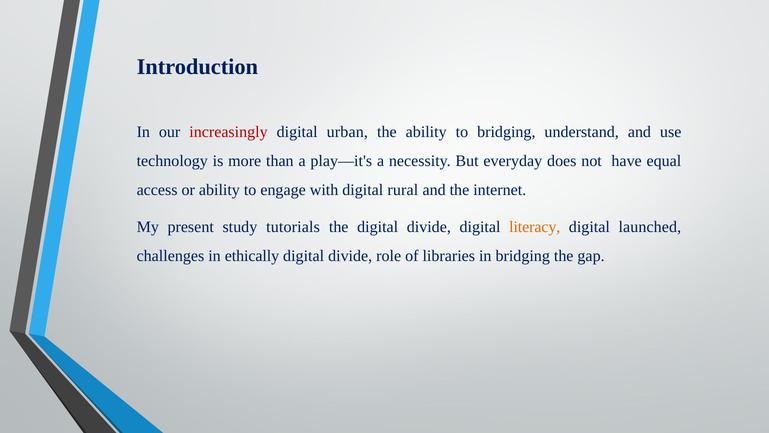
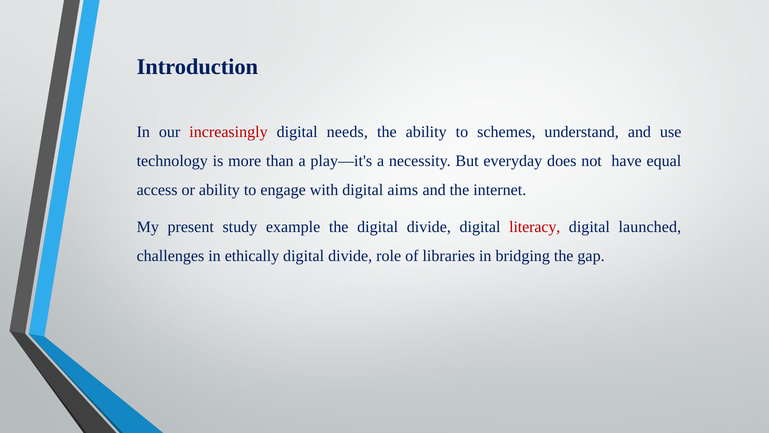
urban: urban -> needs
to bridging: bridging -> schemes
rural: rural -> aims
tutorials: tutorials -> example
literacy colour: orange -> red
